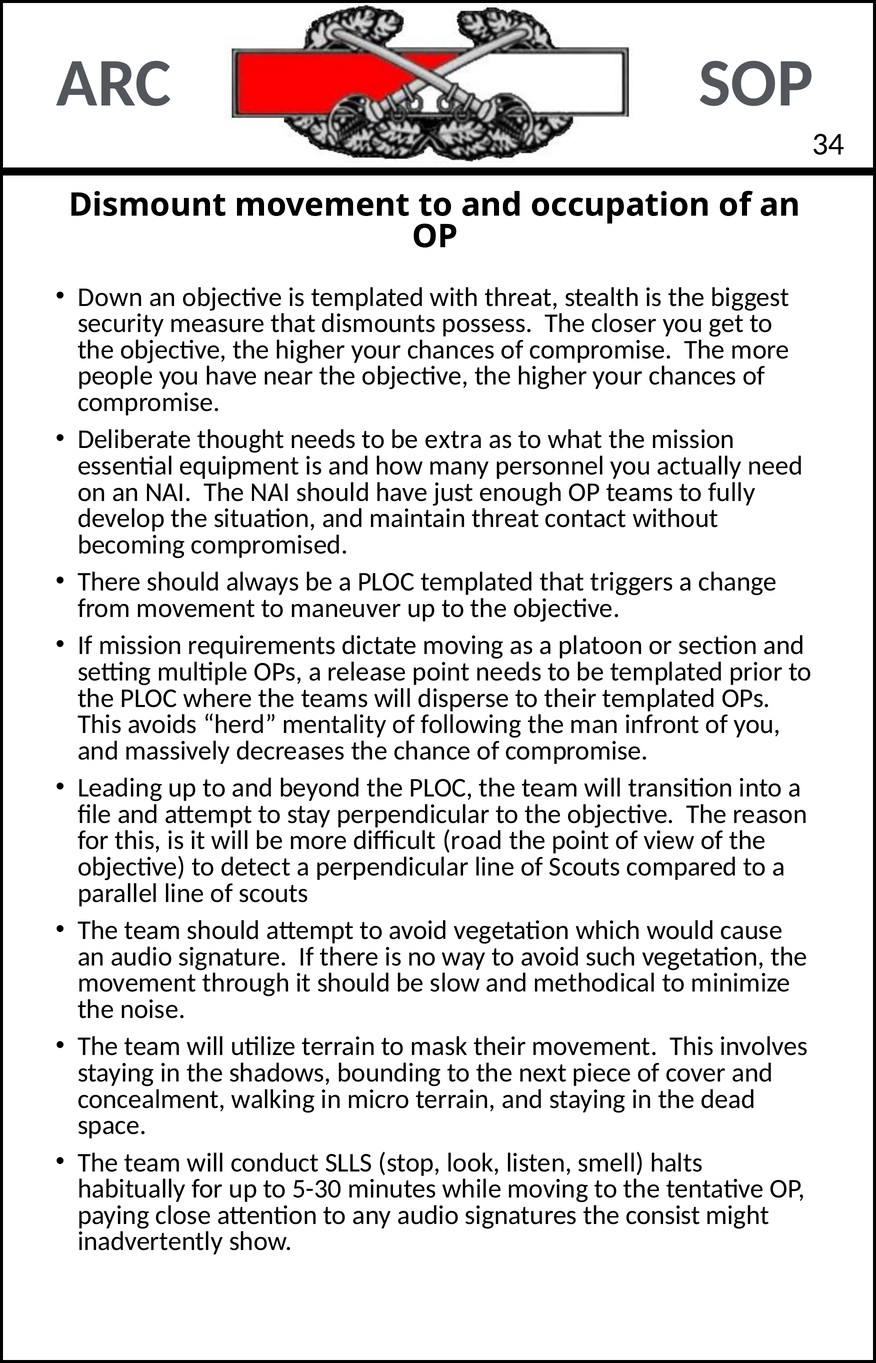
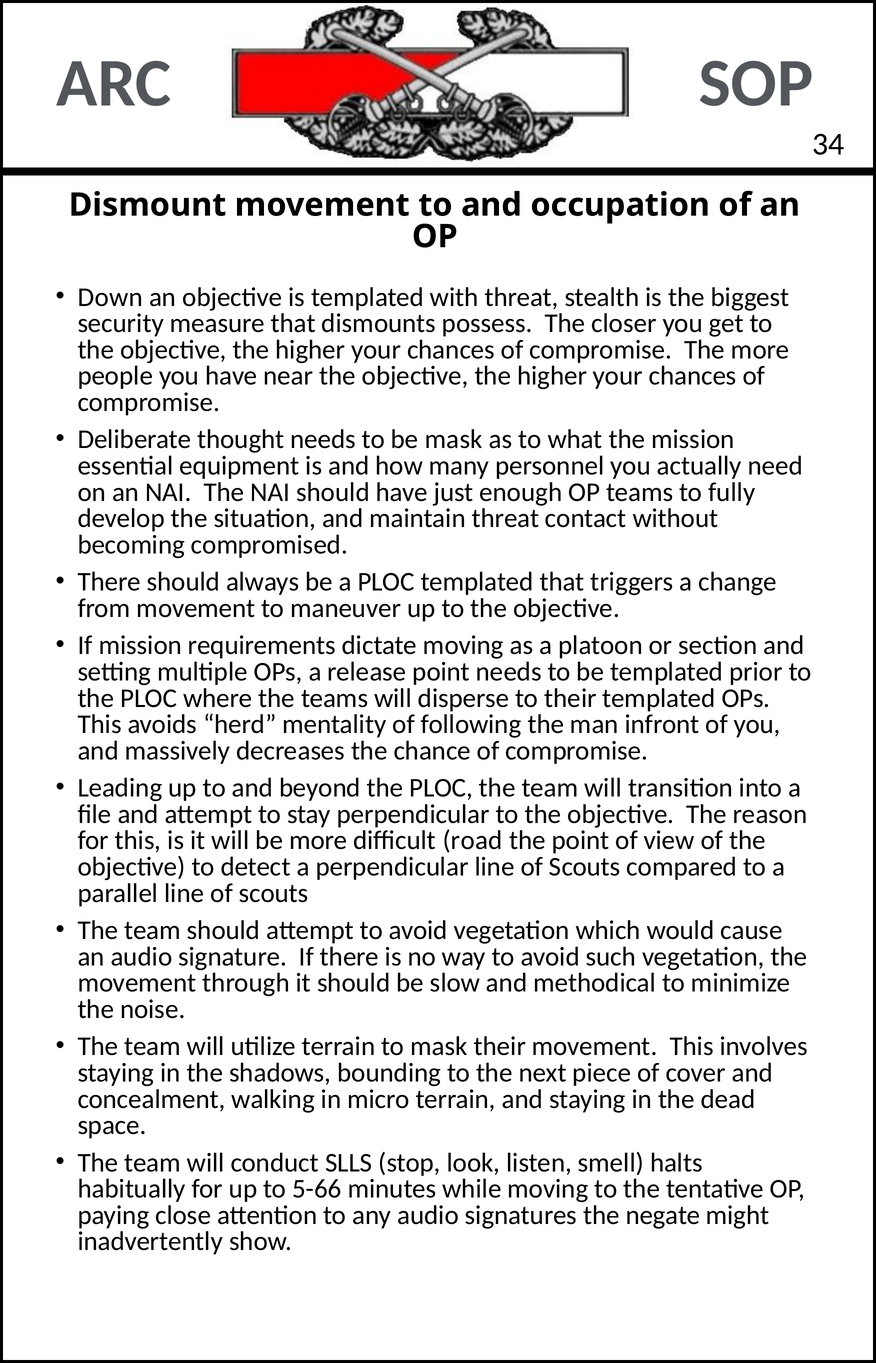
be extra: extra -> mask
5-30: 5-30 -> 5-66
consist: consist -> negate
